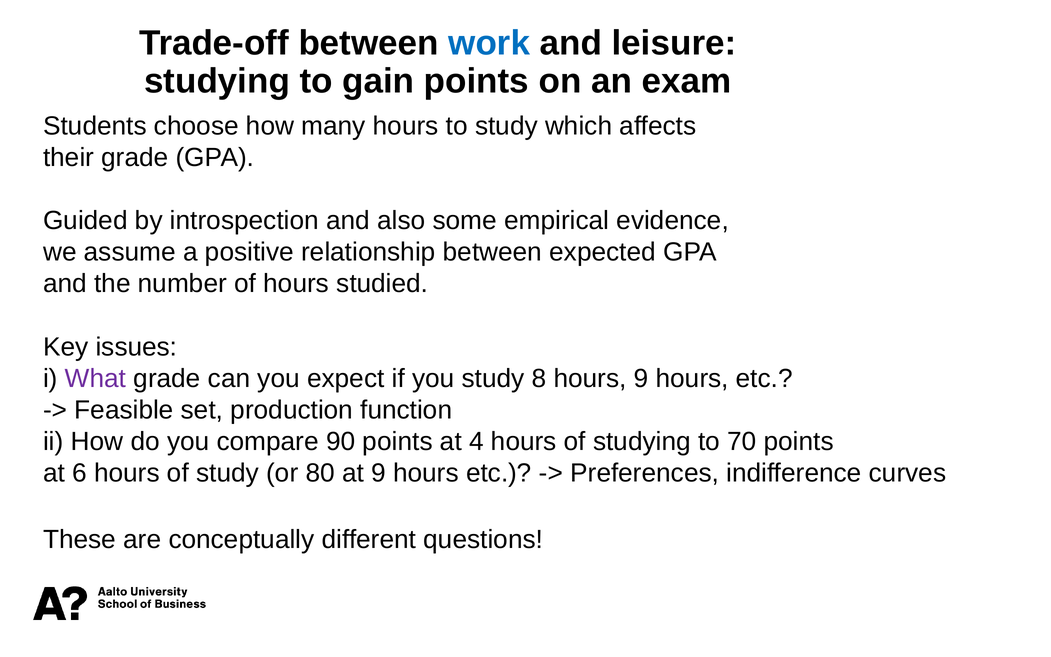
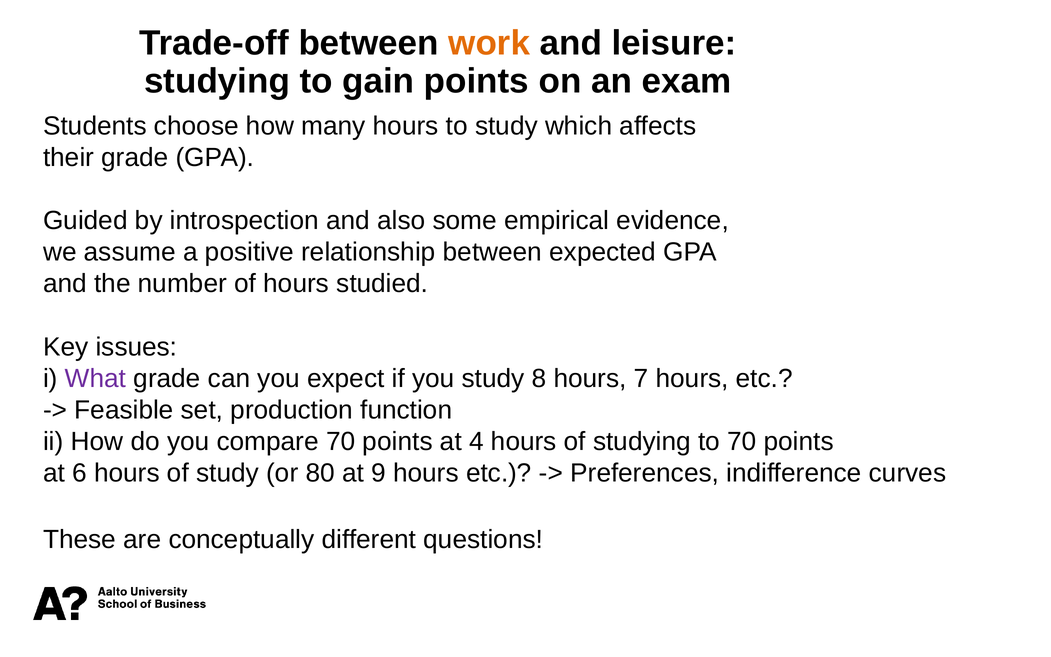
work colour: blue -> orange
hours 9: 9 -> 7
compare 90: 90 -> 70
